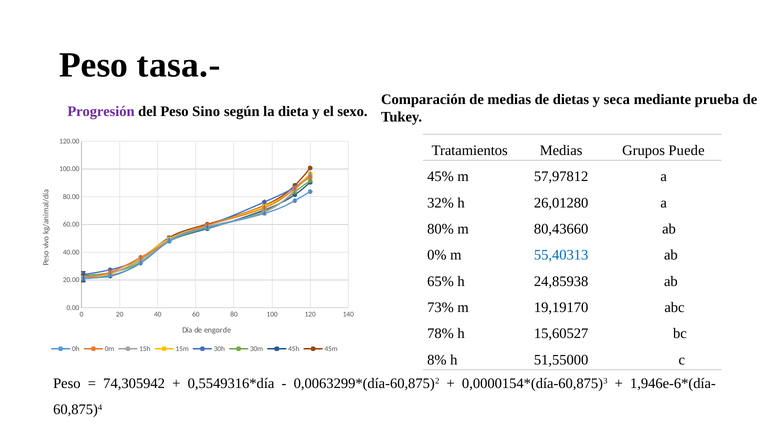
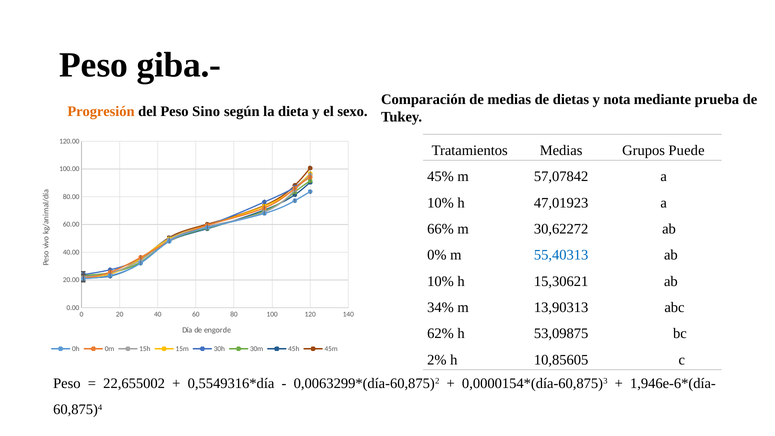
tasa.-: tasa.- -> giba.-
seca: seca -> nota
Progresión colour: purple -> orange
57,97812: 57,97812 -> 57,07842
32% at (441, 203): 32% -> 10%
26,01280: 26,01280 -> 47,01923
80%: 80% -> 66%
80,43660: 80,43660 -> 30,62272
65% at (441, 281): 65% -> 10%
24,85938: 24,85938 -> 15,30621
73%: 73% -> 34%
19,19170: 19,19170 -> 13,90313
78%: 78% -> 62%
15,60527: 15,60527 -> 53,09875
8%: 8% -> 2%
51,55000: 51,55000 -> 10,85605
74,305942: 74,305942 -> 22,655002
